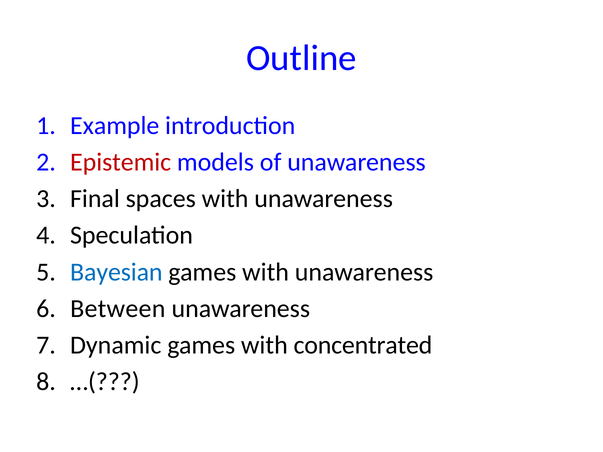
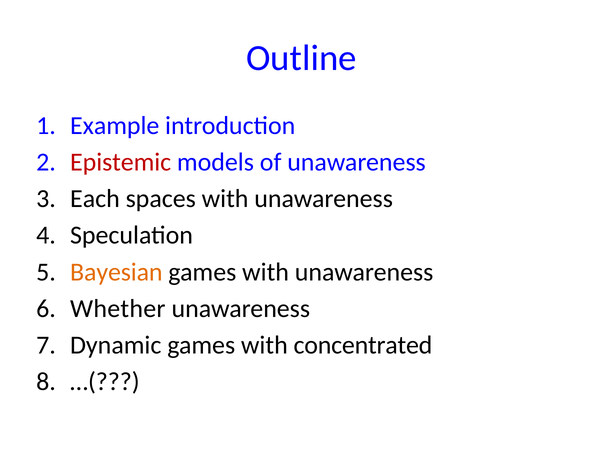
Final: Final -> Each
Bayesian colour: blue -> orange
Between: Between -> Whether
